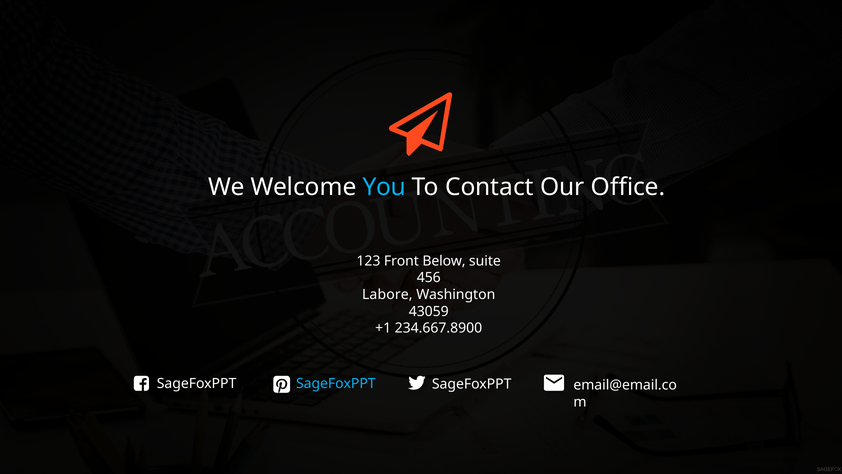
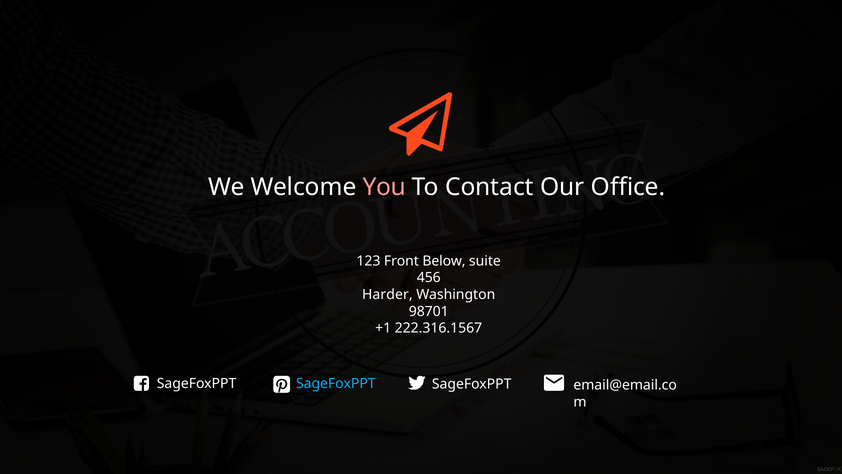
You colour: light blue -> pink
Labore: Labore -> Harder
43059: 43059 -> 98701
234.667.8900: 234.667.8900 -> 222.316.1567
